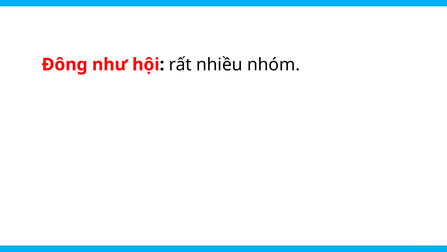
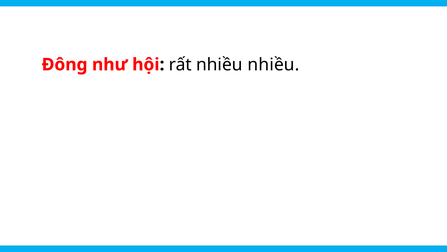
nhiều nhóm: nhóm -> nhiều
